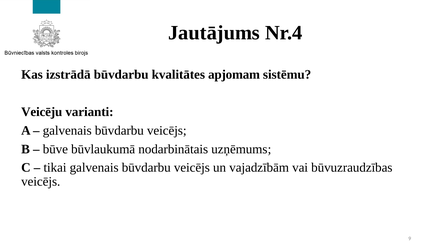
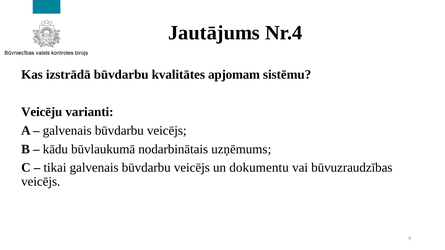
būve: būve -> kādu
vajadzībām: vajadzībām -> dokumentu
